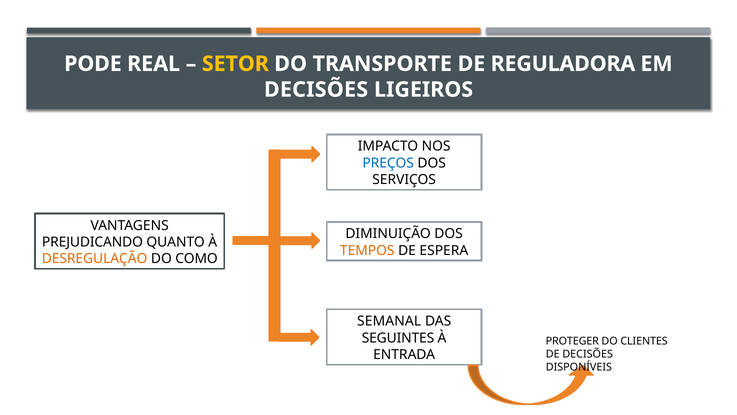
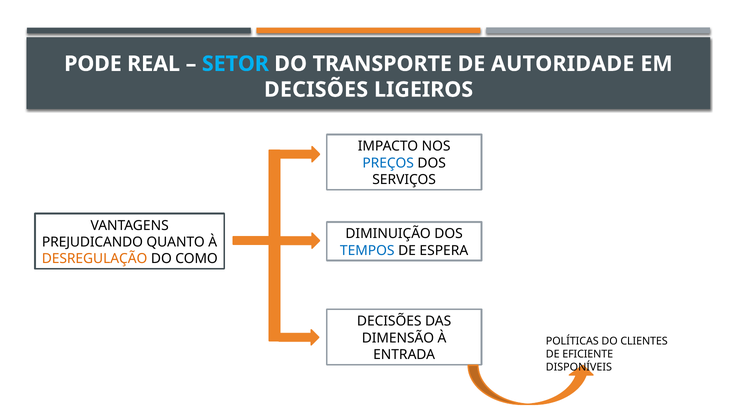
SETOR colour: yellow -> light blue
REGULADORA: REGULADORA -> AUTORIDADE
TEMPOS colour: orange -> blue
SEMANAL at (389, 321): SEMANAL -> DECISÕES
SEGUINTES: SEGUINTES -> DIMENSÃO
PROTEGER: PROTEGER -> POLÍTICAS
DE DECISÕES: DECISÕES -> EFICIENTE
